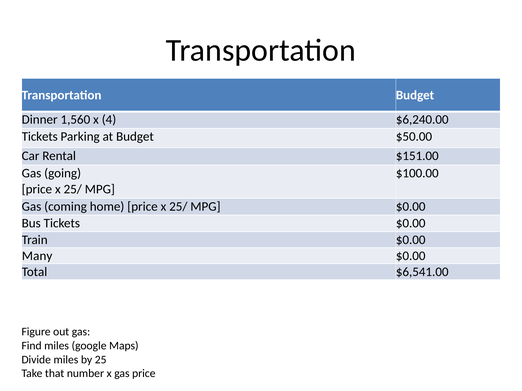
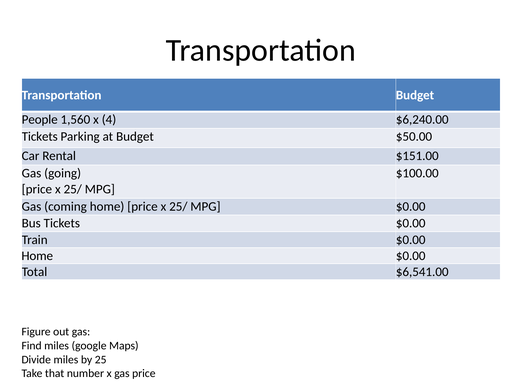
Dinner: Dinner -> People
Many at (37, 256): Many -> Home
